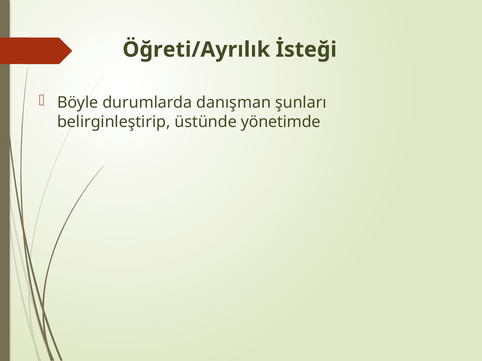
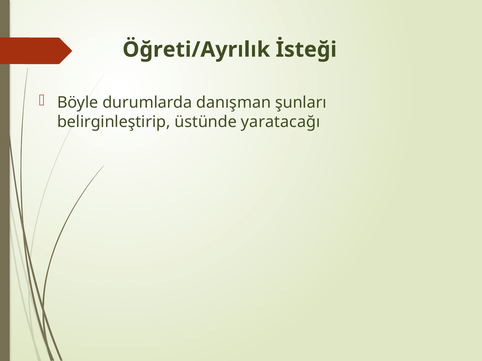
yönetimde: yönetimde -> yaratacağı
